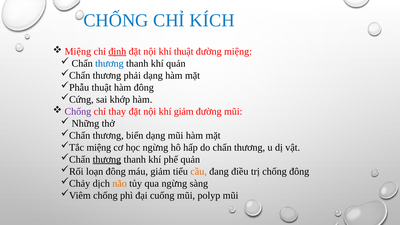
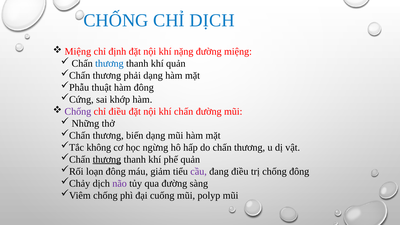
CHỈ KÍCH: KÍCH -> DỊCH
định underline: present -> none
khí thuật: thuật -> nặng
chỉ thay: thay -> điều
khí giảm: giảm -> chấn
miệng at (99, 147): miệng -> không
cầu colour: orange -> purple
não colour: orange -> purple
qua ngừng: ngừng -> đường
